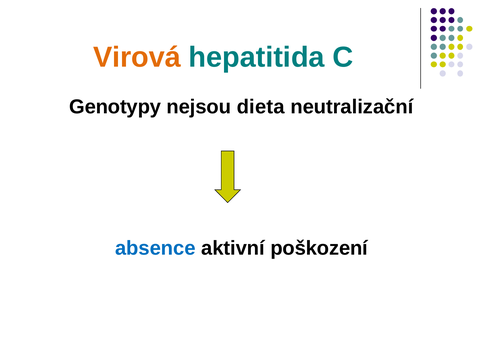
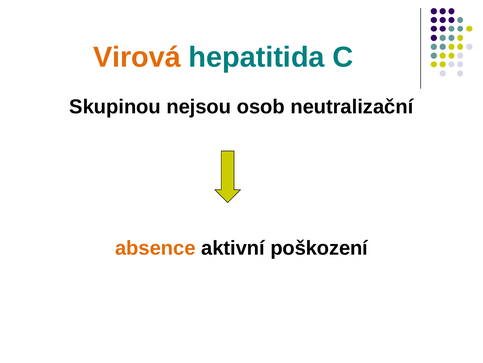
Genotypy: Genotypy -> Skupinou
dieta: dieta -> osob
absence colour: blue -> orange
